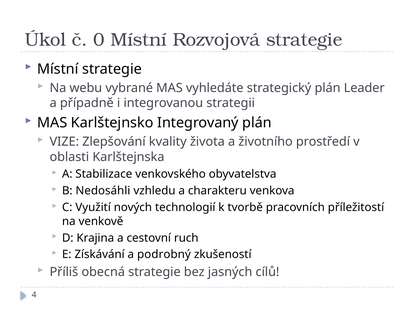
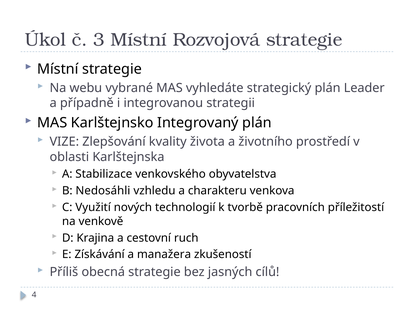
0: 0 -> 3
podrobný: podrobný -> manažera
